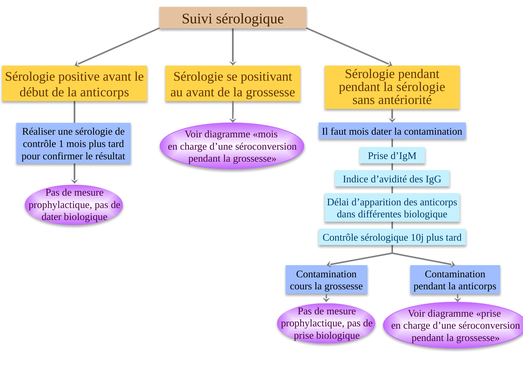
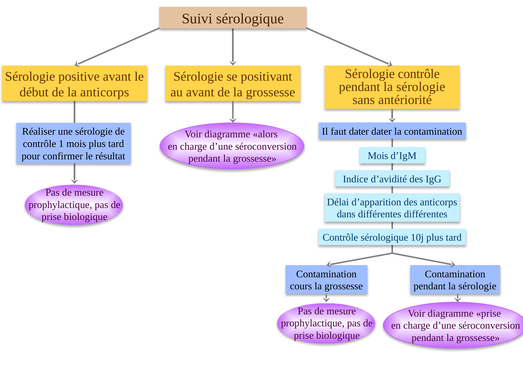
Sérologie pendant: pendant -> contrôle
faut mois: mois -> dater
diagramme mois: mois -> alors
Prise at (378, 156): Prise -> Mois
différentes biologique: biologique -> différentes
dater at (52, 217): dater -> prise
anticorps at (477, 286): anticorps -> sérologie
